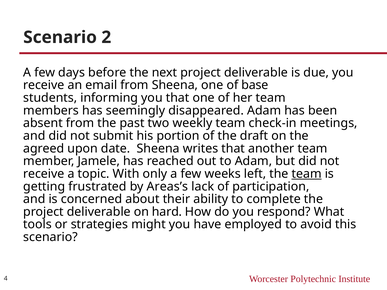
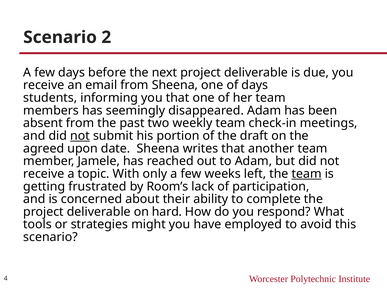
of base: base -> days
not at (80, 136) underline: none -> present
Areas’s: Areas’s -> Room’s
